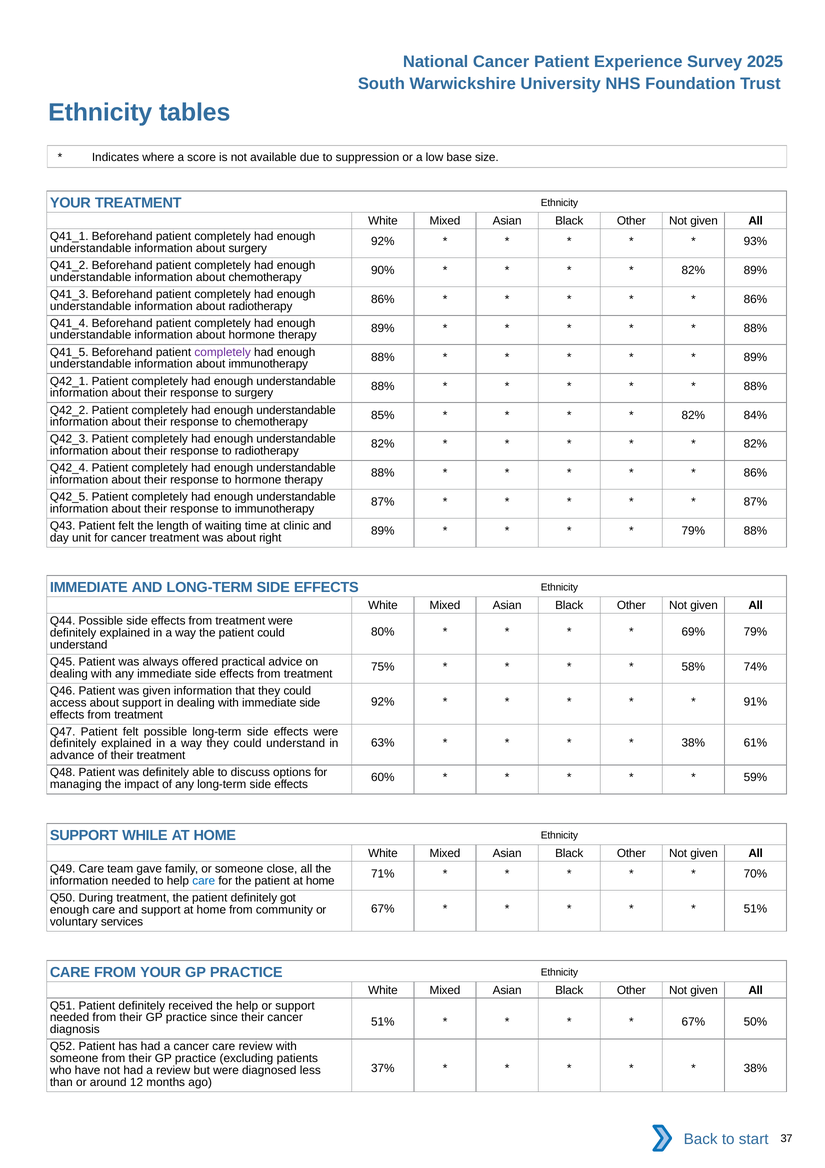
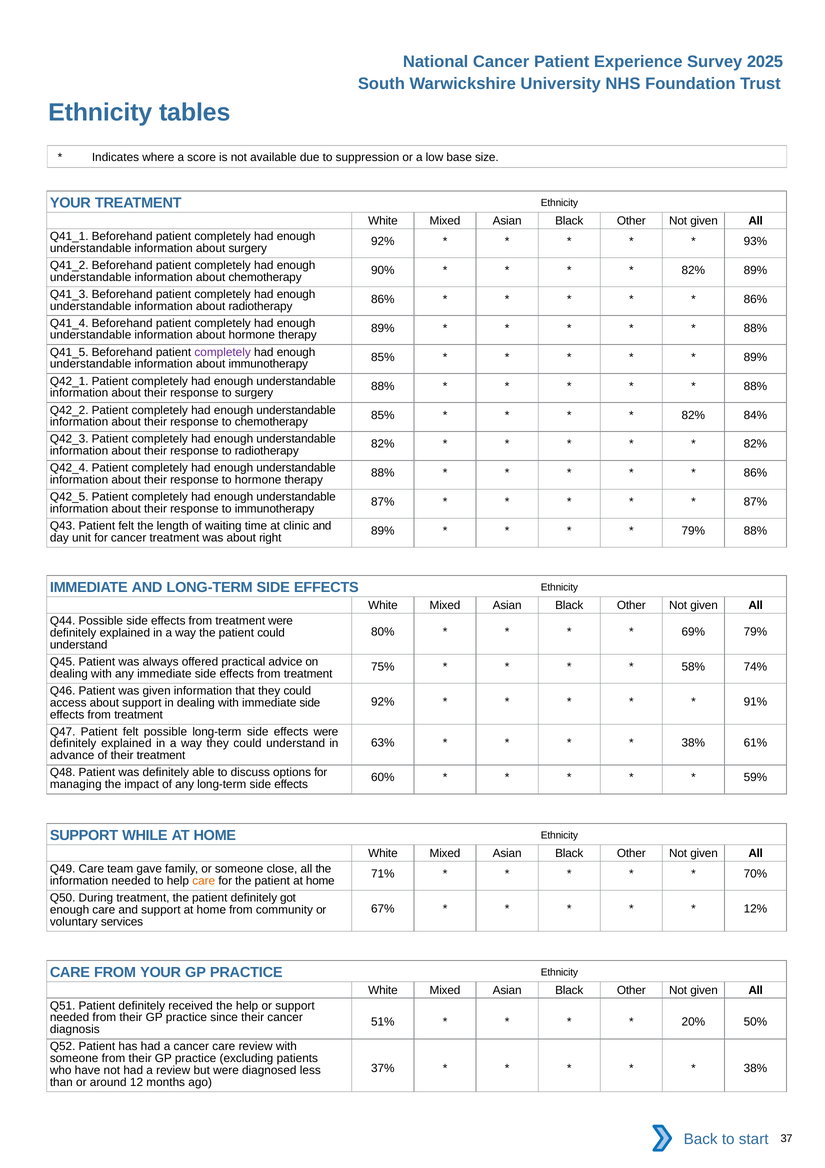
88% at (383, 357): 88% -> 85%
care at (204, 880) colour: blue -> orange
51% at (755, 908): 51% -> 12%
67% at (693, 1021): 67% -> 20%
